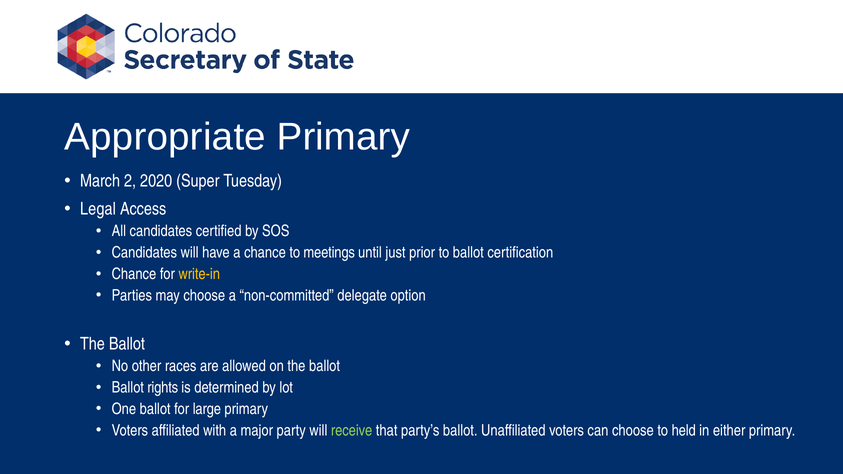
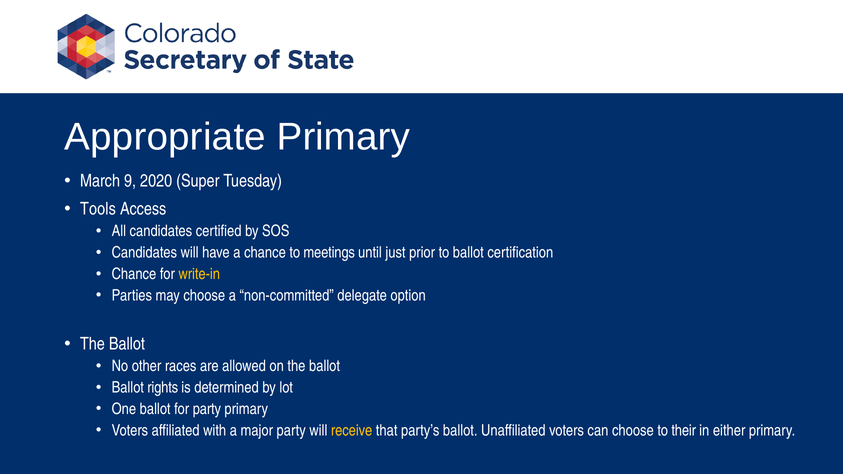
2: 2 -> 9
Legal: Legal -> Tools
for large: large -> party
receive colour: light green -> yellow
held: held -> their
